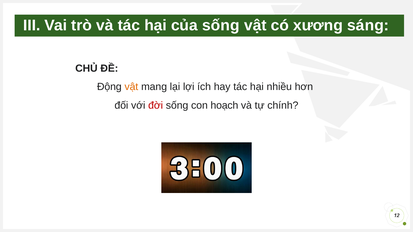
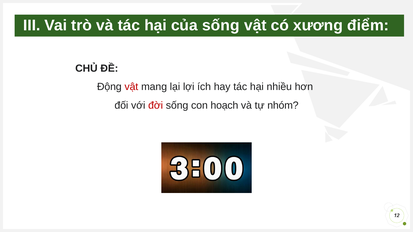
sáng: sáng -> điểm
vật at (131, 87) colour: orange -> red
chính: chính -> nhóm
